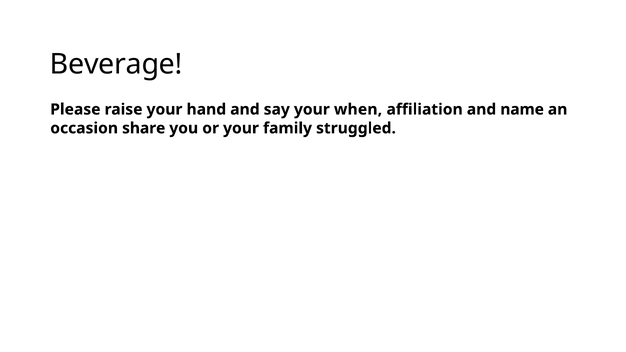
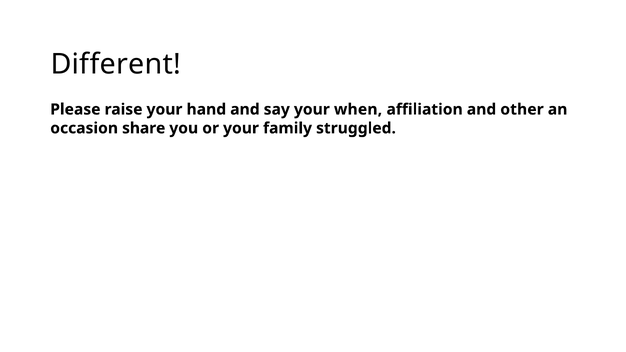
Beverage: Beverage -> Different
name: name -> other
